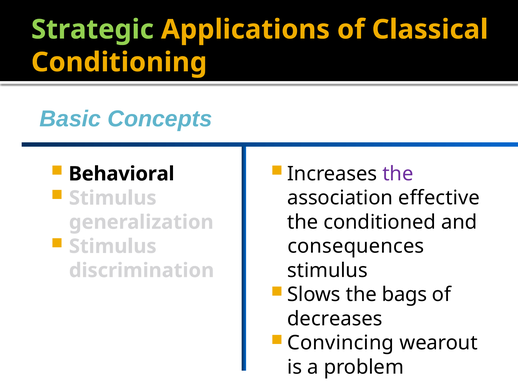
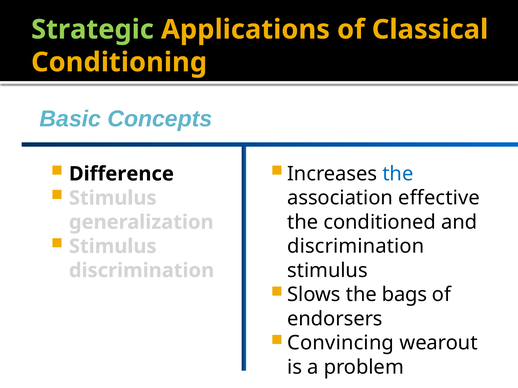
Behavioral: Behavioral -> Difference
the at (398, 174) colour: purple -> blue
consequences at (356, 247): consequences -> discrimination
decreases: decreases -> endorsers
